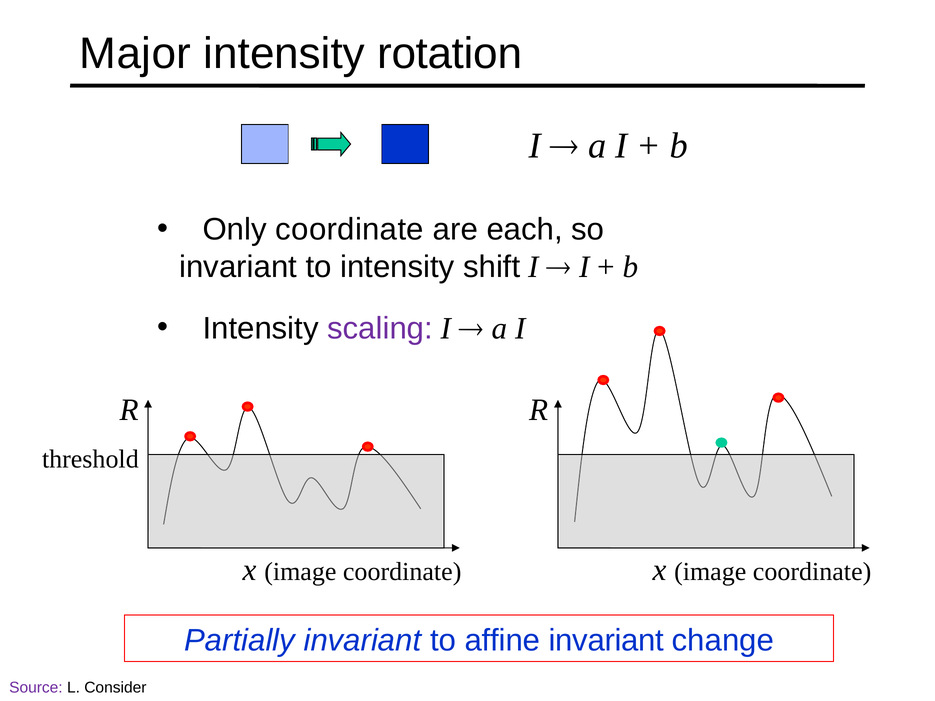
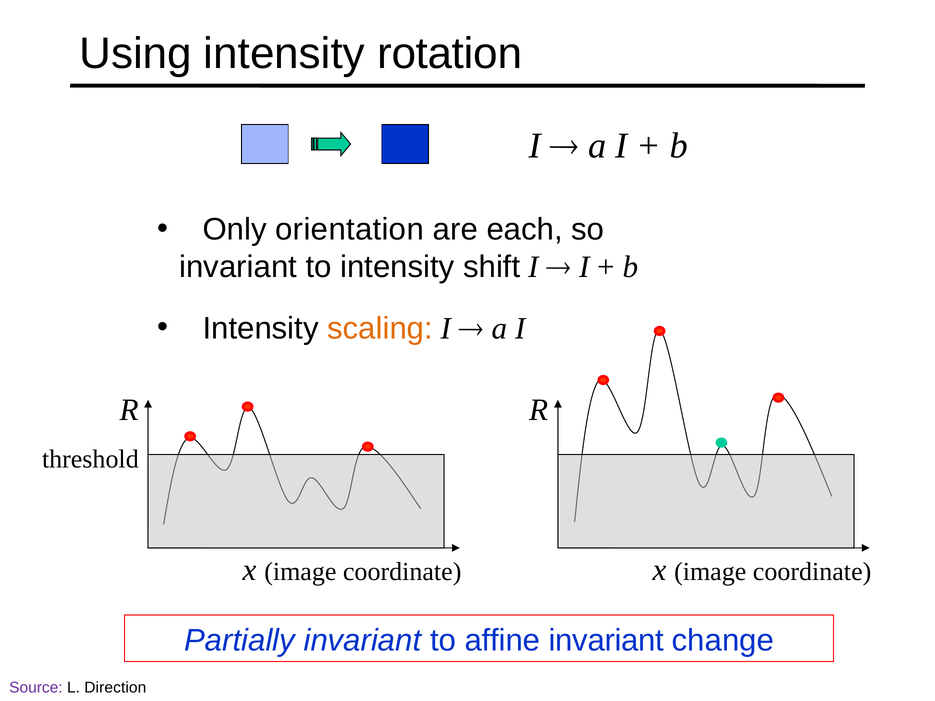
Major: Major -> Using
Only coordinate: coordinate -> orientation
scaling colour: purple -> orange
Consider: Consider -> Direction
